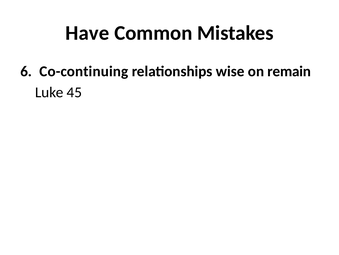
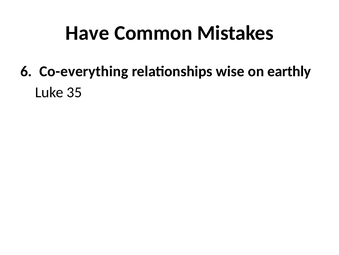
Co-continuing: Co-continuing -> Co-everything
remain: remain -> earthly
45: 45 -> 35
